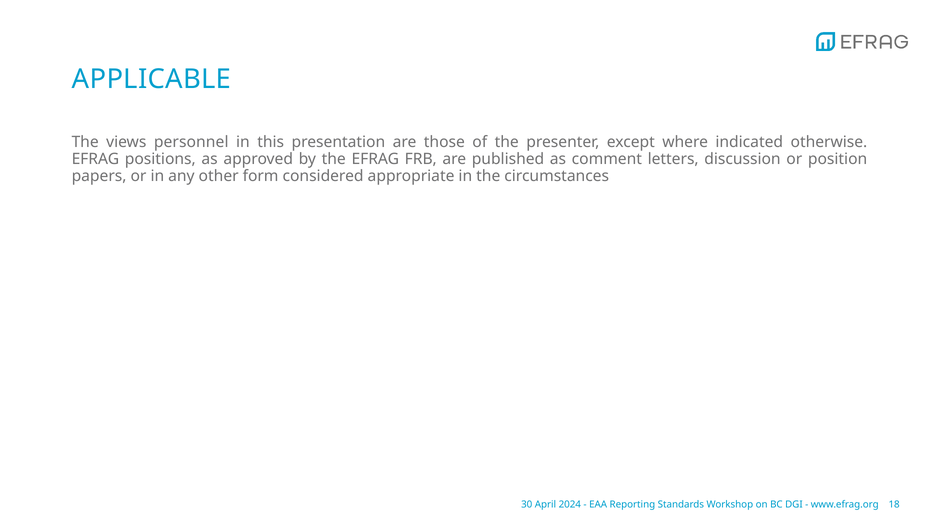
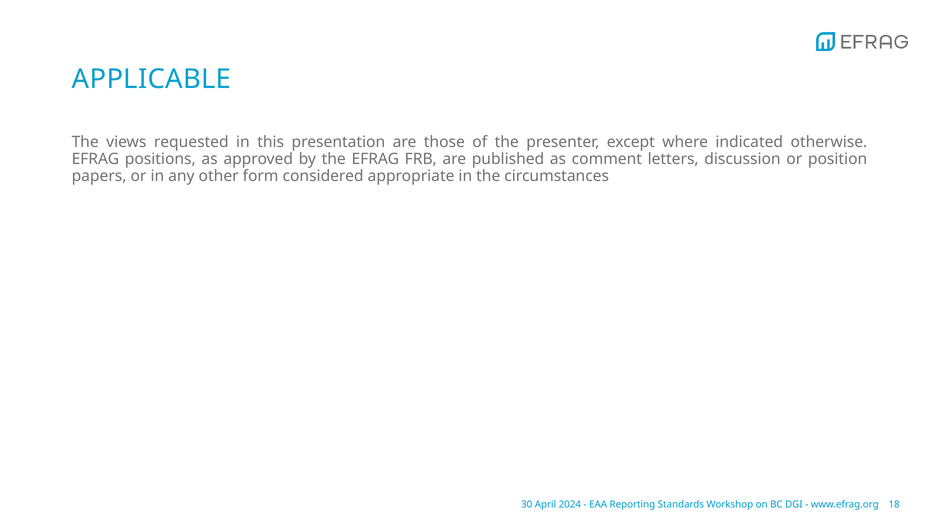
personnel: personnel -> requested
